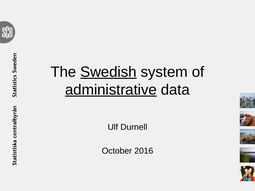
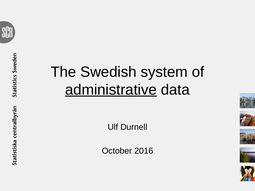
Swedish underline: present -> none
